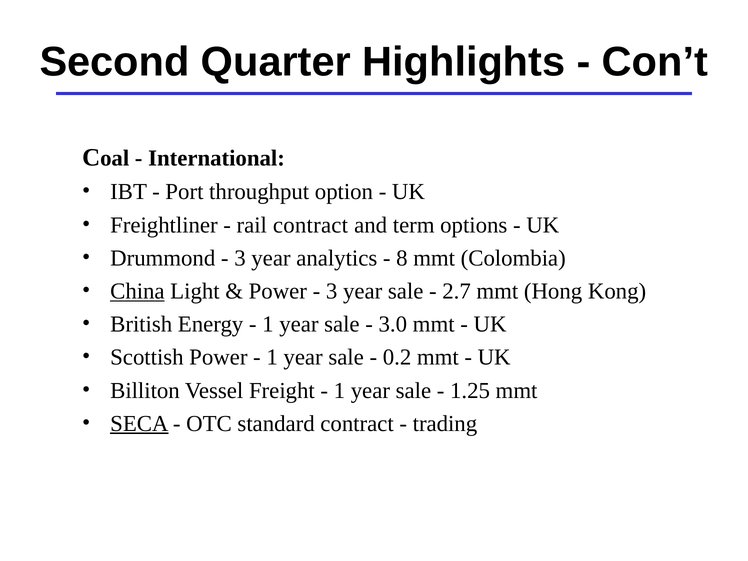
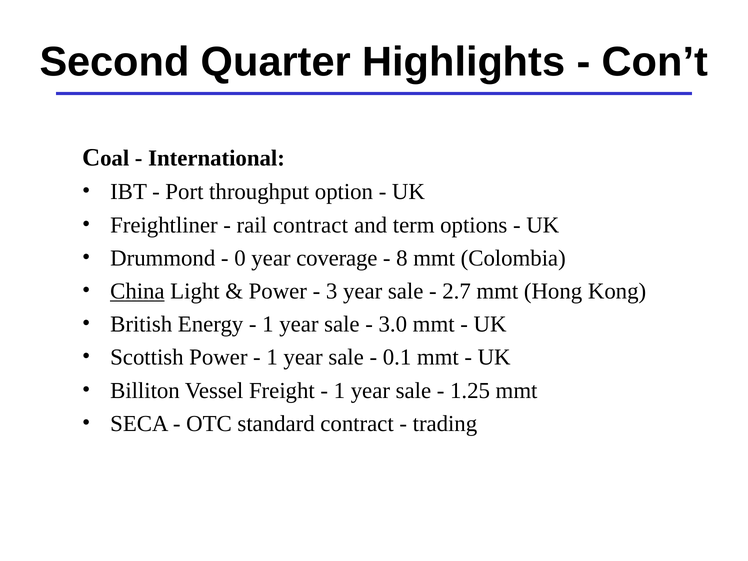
3 at (240, 258): 3 -> 0
analytics: analytics -> coverage
0.2: 0.2 -> 0.1
SECA underline: present -> none
